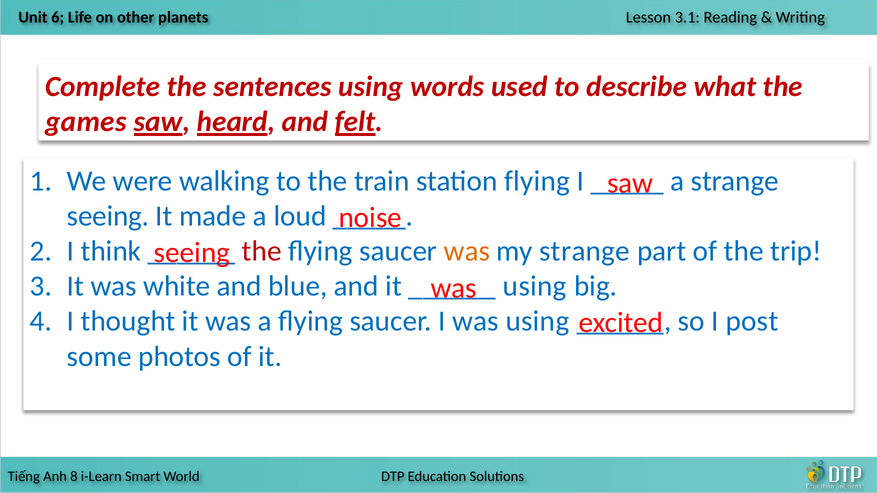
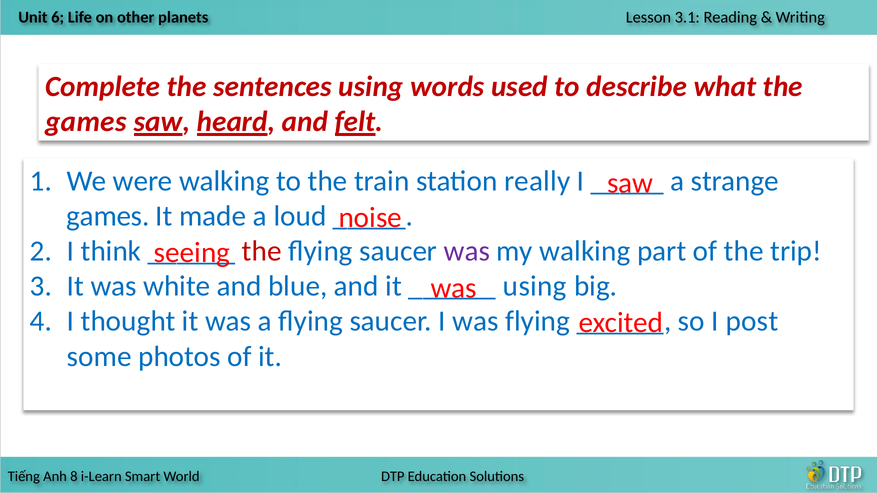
station flying: flying -> really
seeing at (108, 216): seeing -> games
was at (467, 251) colour: orange -> purple
my strange: strange -> walking
was using: using -> flying
